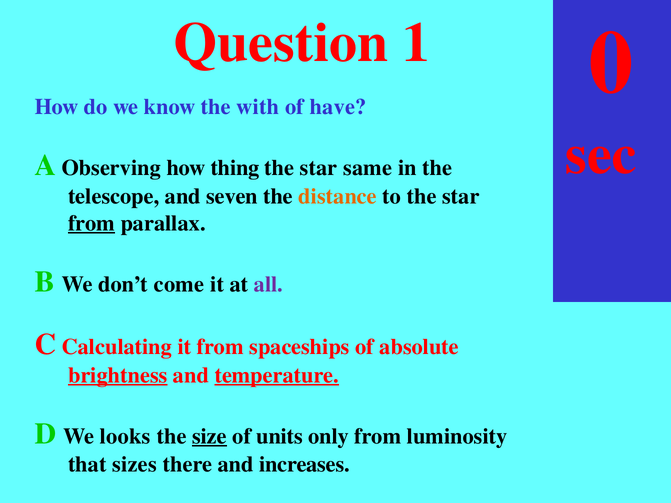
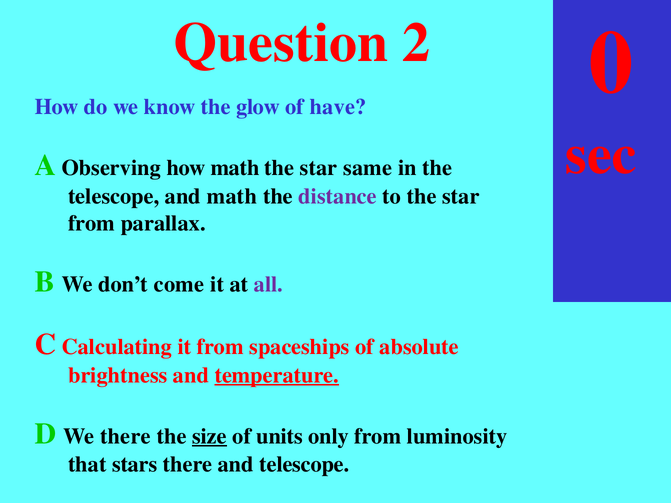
Question 1: 1 -> 2
with: with -> glow
how thing: thing -> math
and seven: seven -> math
distance colour: orange -> purple
from at (92, 223) underline: present -> none
brightness underline: present -> none
We looks: looks -> there
sizes: sizes -> stars
and increases: increases -> telescope
